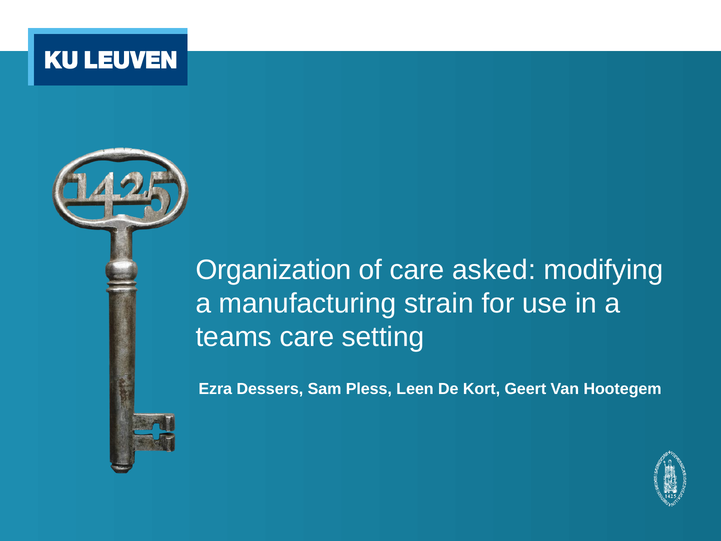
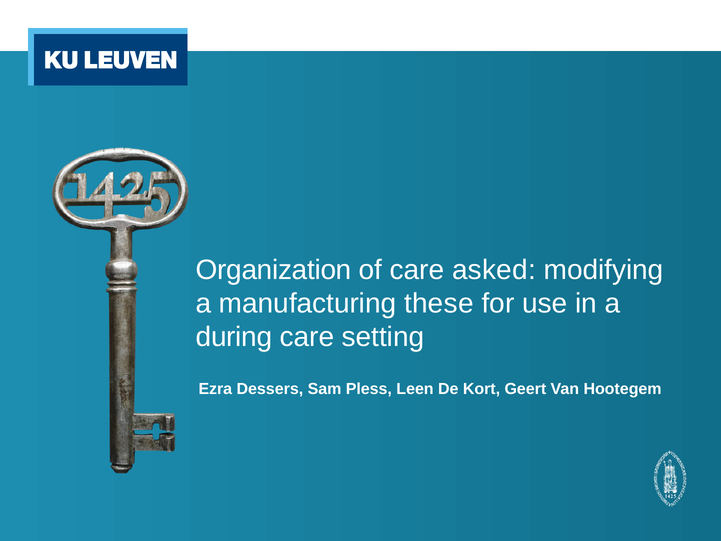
strain: strain -> these
teams: teams -> during
